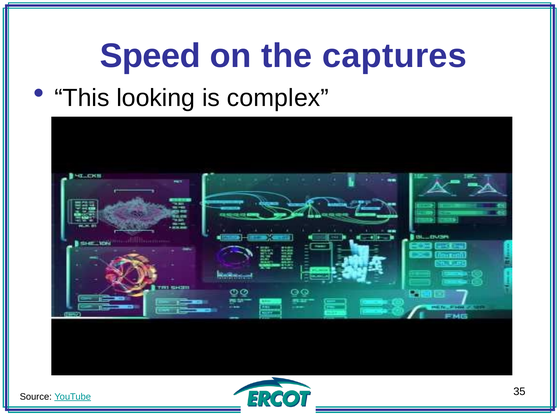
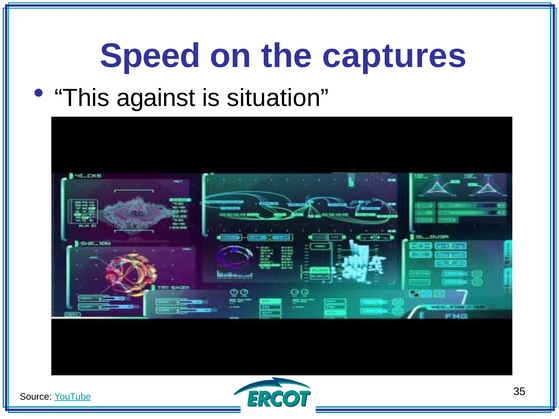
looking: looking -> against
complex: complex -> situation
